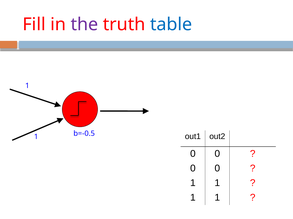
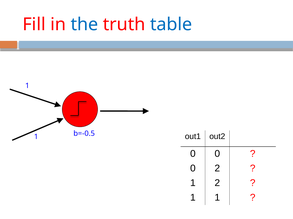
the colour: purple -> blue
0 at (217, 169): 0 -> 2
1 at (217, 183): 1 -> 2
